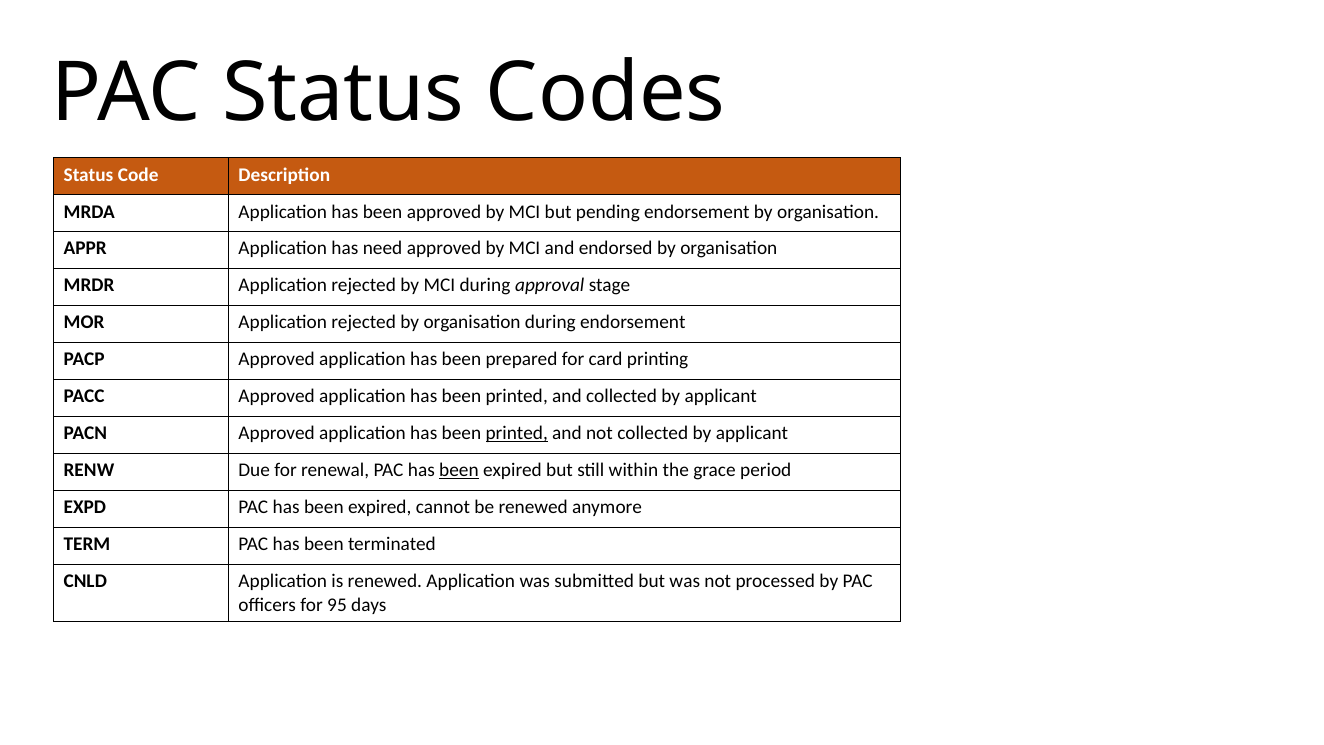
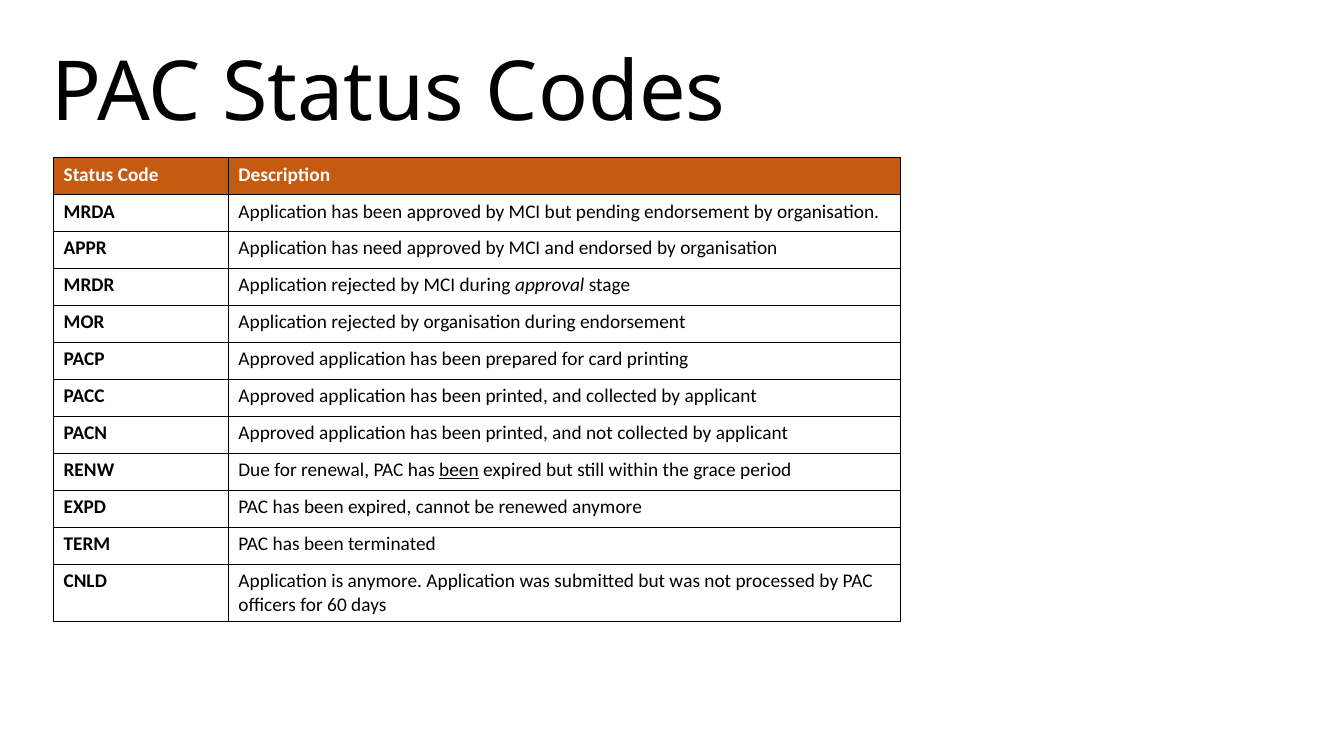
printed at (517, 433) underline: present -> none
is renewed: renewed -> anymore
95: 95 -> 60
